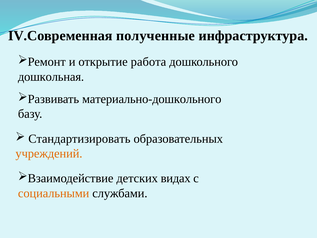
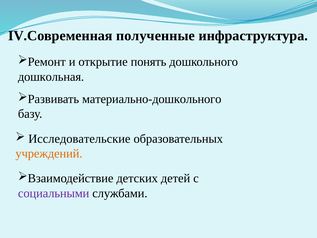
работа: работа -> понять
Стандартизировать: Стандартизировать -> Исследовательские
видах: видах -> детей
социальными colour: orange -> purple
